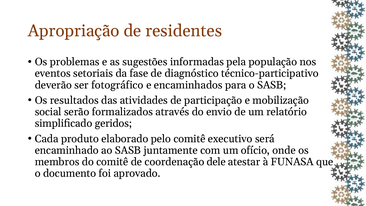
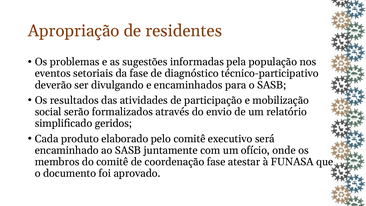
fotográfico: fotográfico -> divulgando
coordenação dele: dele -> fase
